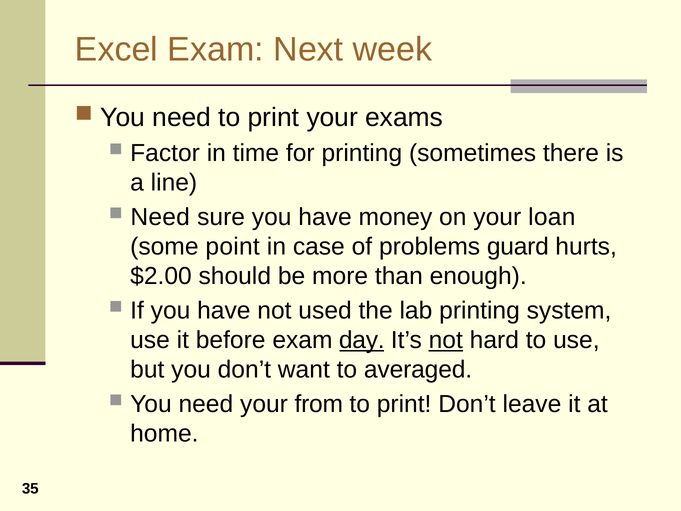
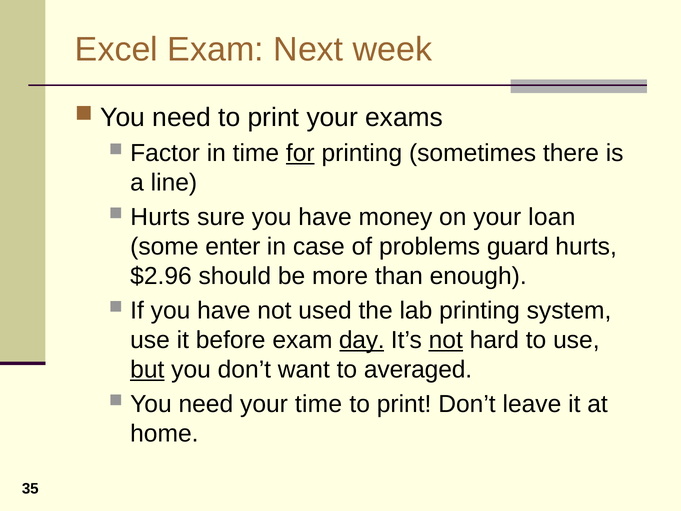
for underline: none -> present
Need at (160, 217): Need -> Hurts
point: point -> enter
$2.00: $2.00 -> $2.96
but underline: none -> present
your from: from -> time
